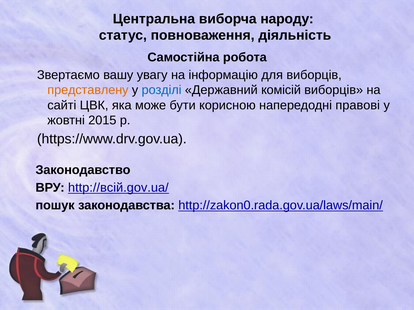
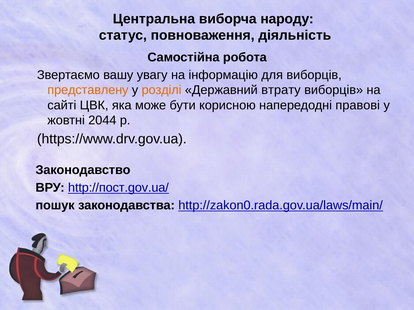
розділі colour: blue -> orange
комісій: комісій -> втрату
2015: 2015 -> 2044
http://всій.gov.ua/: http://всій.gov.ua/ -> http://пост.gov.ua/
